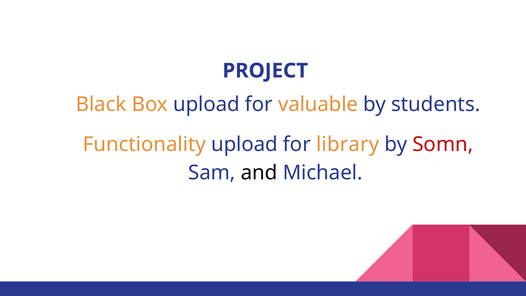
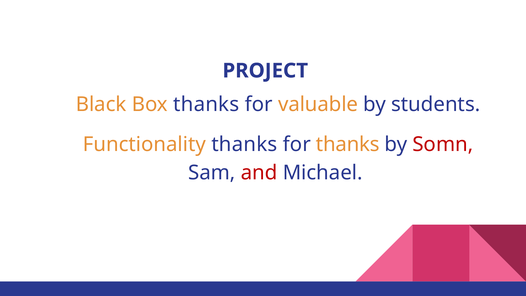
Box upload: upload -> thanks
Functionality upload: upload -> thanks
for library: library -> thanks
and colour: black -> red
